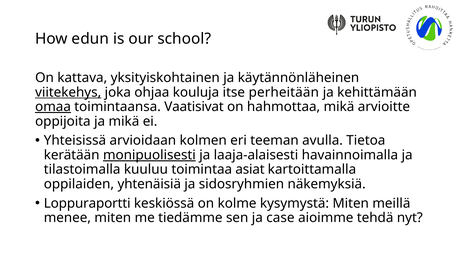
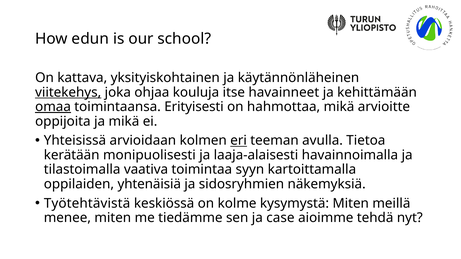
perheitään: perheitään -> havainneet
Vaatisivat: Vaatisivat -> Erityisesti
eri underline: none -> present
monipuolisesti underline: present -> none
kuuluu: kuuluu -> vaativa
asiat: asiat -> syyn
Loppuraportti: Loppuraportti -> Työtehtävistä
